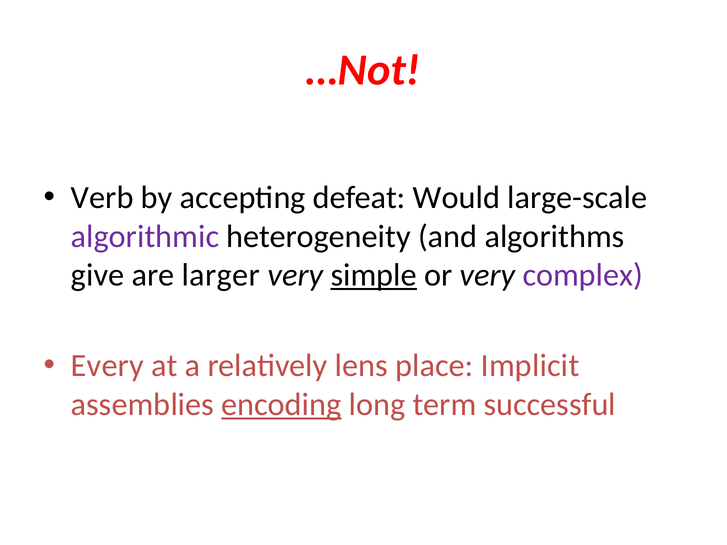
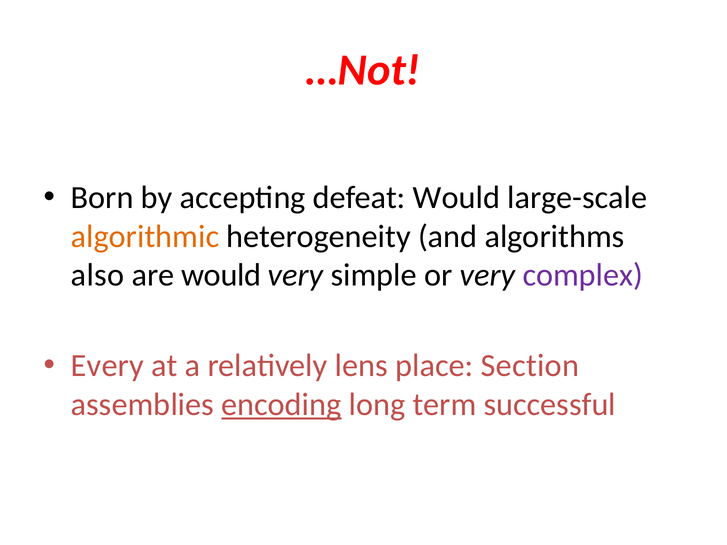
Verb: Verb -> Born
algorithmic colour: purple -> orange
give: give -> also
are larger: larger -> would
simple underline: present -> none
Implicit: Implicit -> Section
